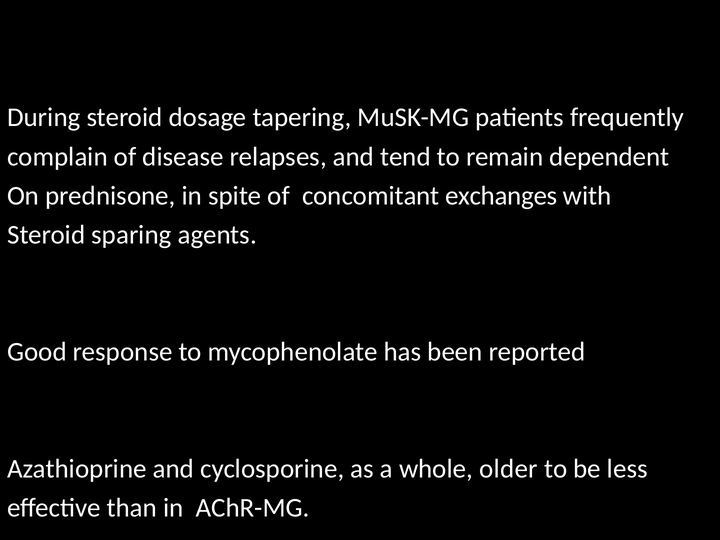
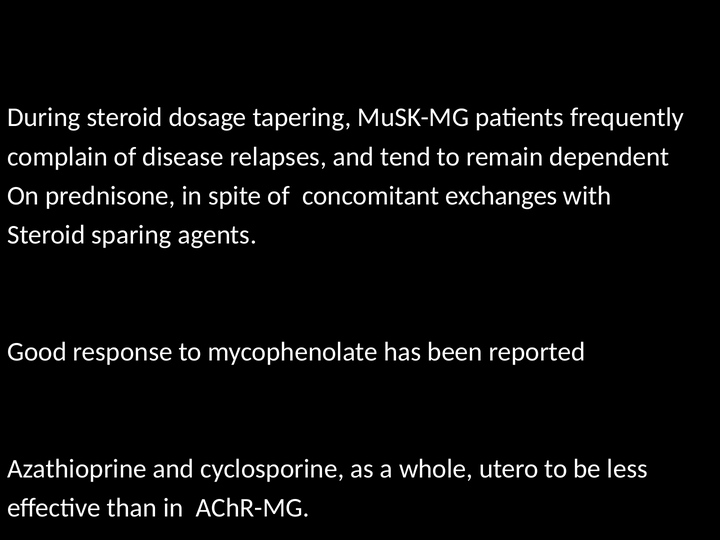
older: older -> utero
